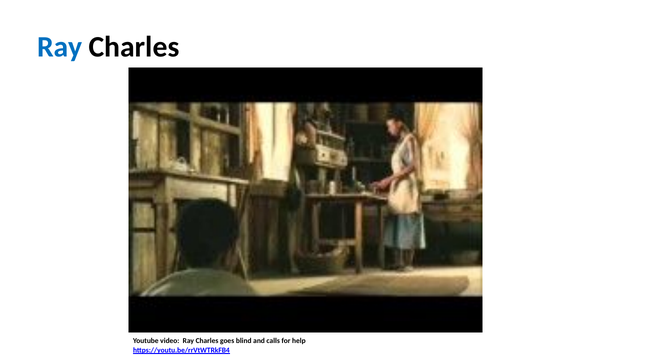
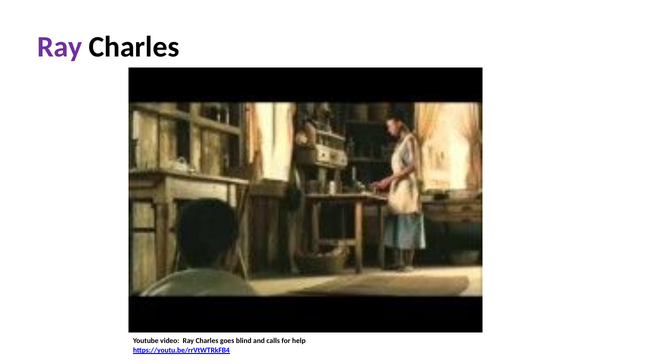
Ray at (60, 47) colour: blue -> purple
